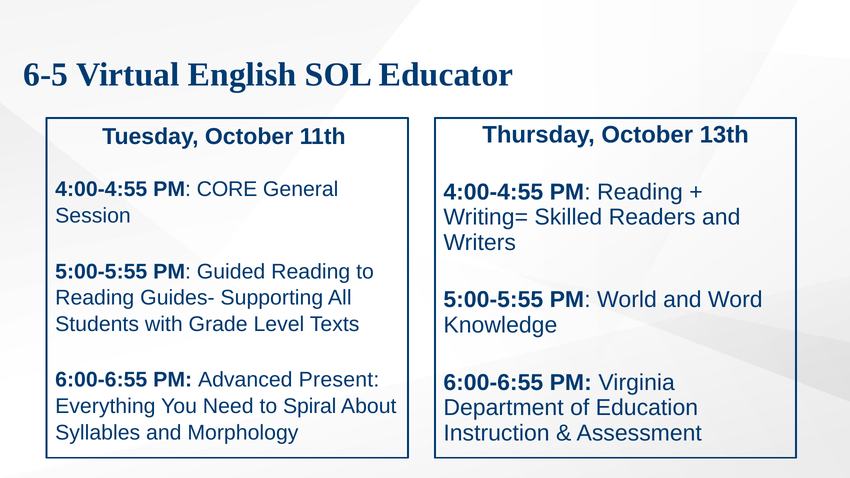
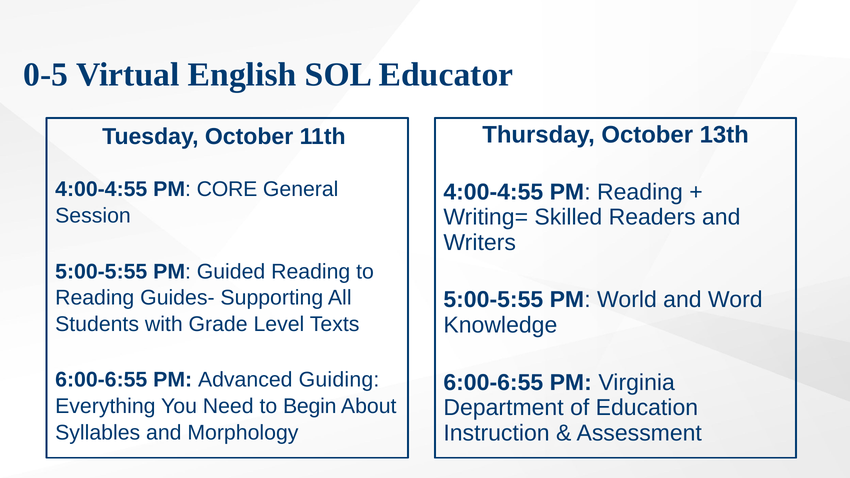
6-5: 6-5 -> 0-5
Present: Present -> Guiding
Spiral: Spiral -> Begin
